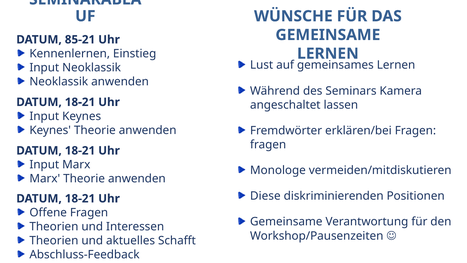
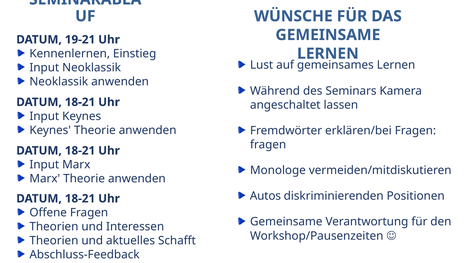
85-21: 85-21 -> 19-21
Diese: Diese -> Autos
